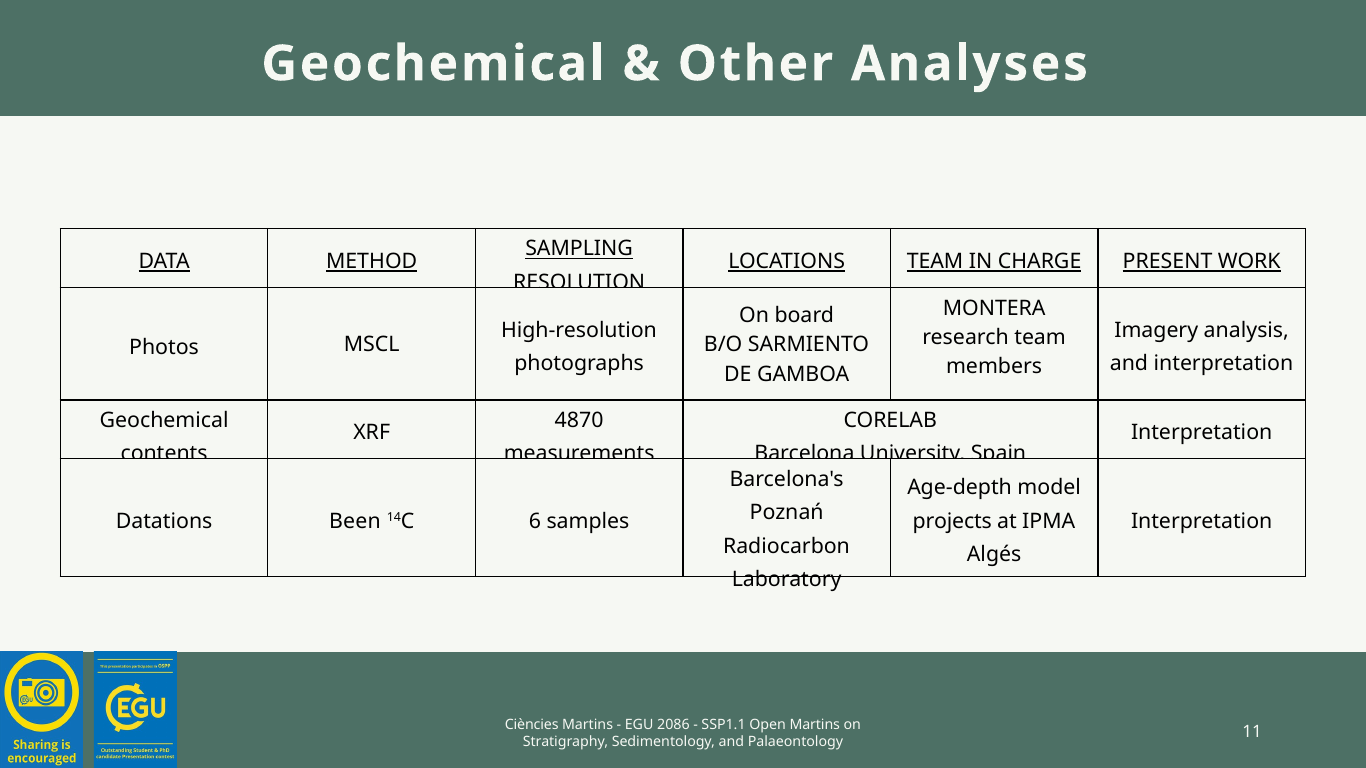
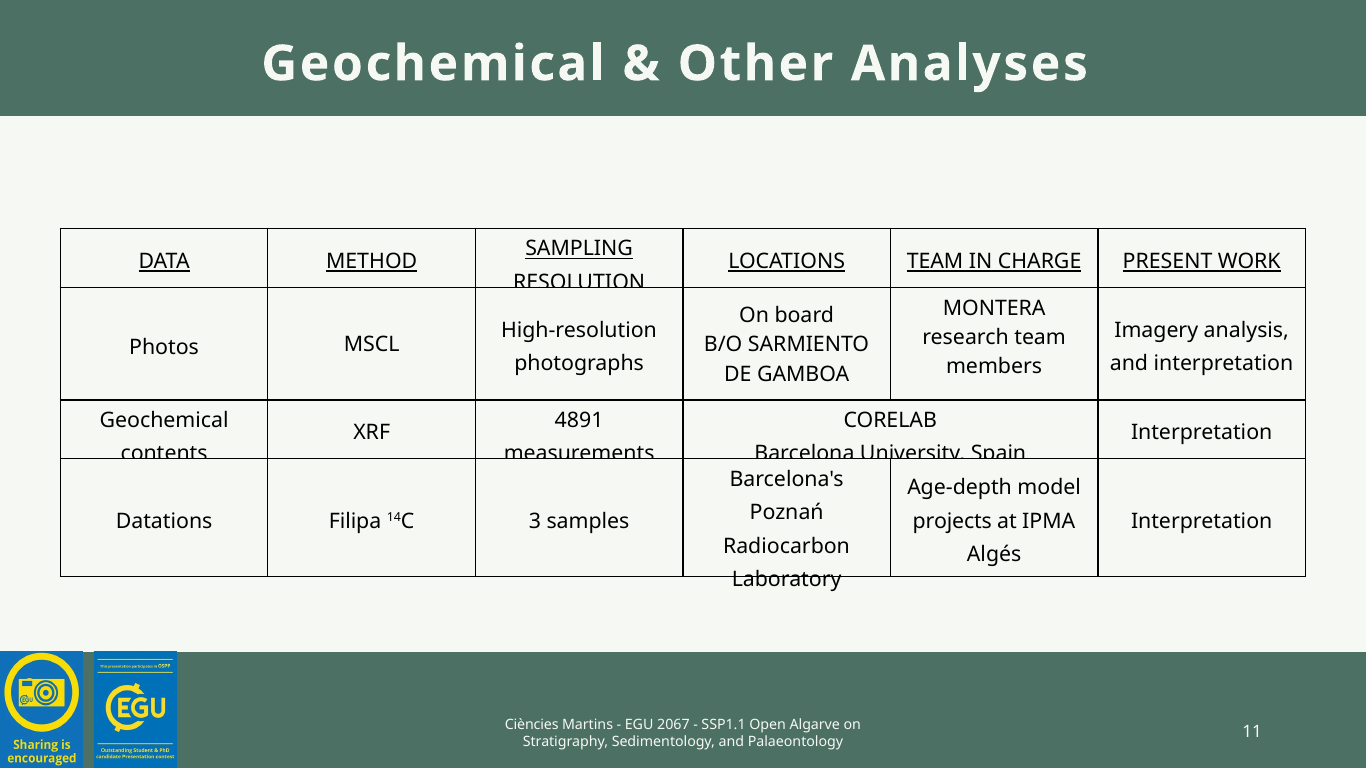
4870: 4870 -> 4891
Been: Been -> Filipa
6: 6 -> 3
2086: 2086 -> 2067
Open Martins: Martins -> Algarve
